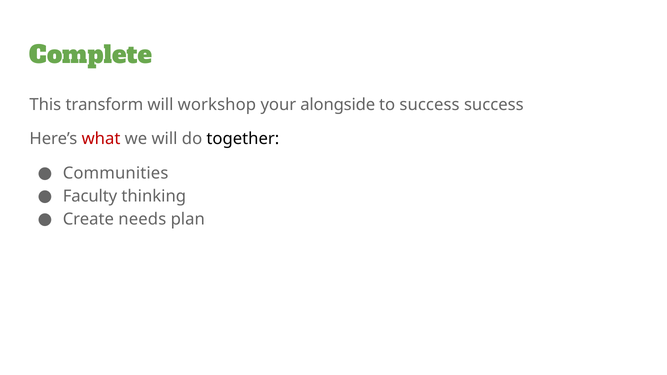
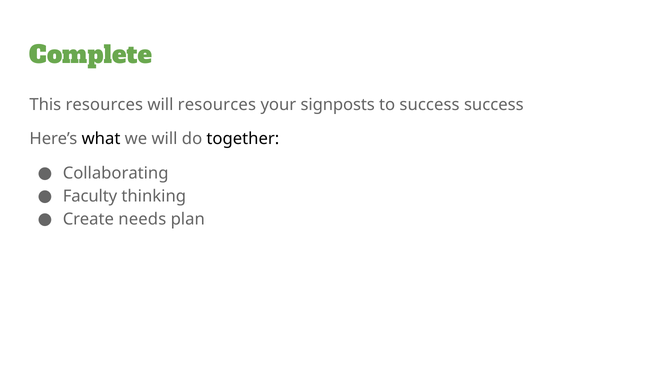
This transform: transform -> resources
will workshop: workshop -> resources
alongside: alongside -> signposts
what colour: red -> black
Communities: Communities -> Collaborating
